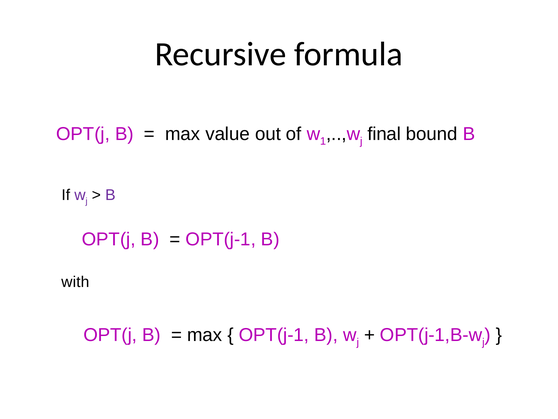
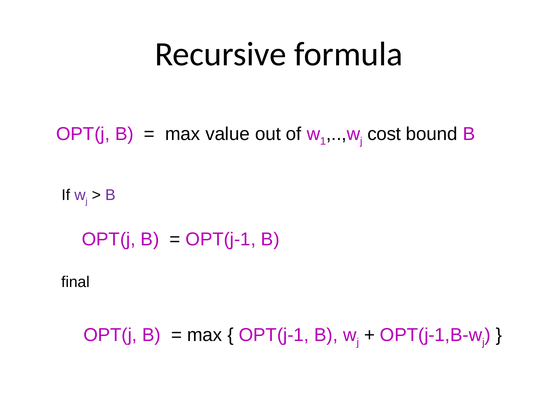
final: final -> cost
with: with -> final
